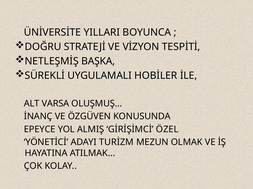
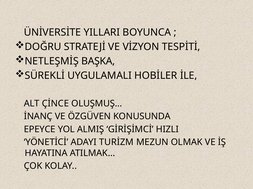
VARSA: VARSA -> ÇİNCE
ÖZEL: ÖZEL -> HIZLI
